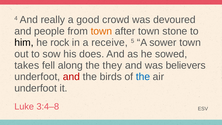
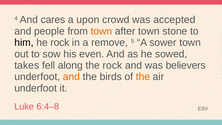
really: really -> cares
good: good -> upon
devoured: devoured -> accepted
receive: receive -> remove
does: does -> even
the they: they -> rock
and at (71, 77) colour: red -> orange
the at (143, 77) colour: blue -> orange
3:4–8: 3:4–8 -> 6:4–8
